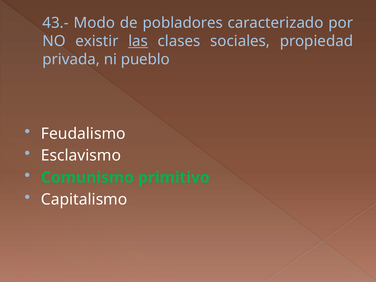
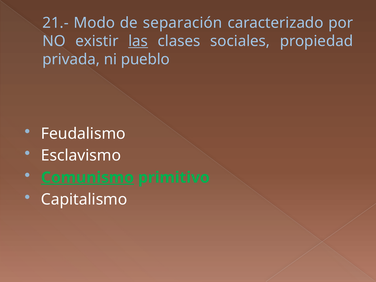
43.-: 43.- -> 21.-
pobladores: pobladores -> separación
Comunismo underline: none -> present
